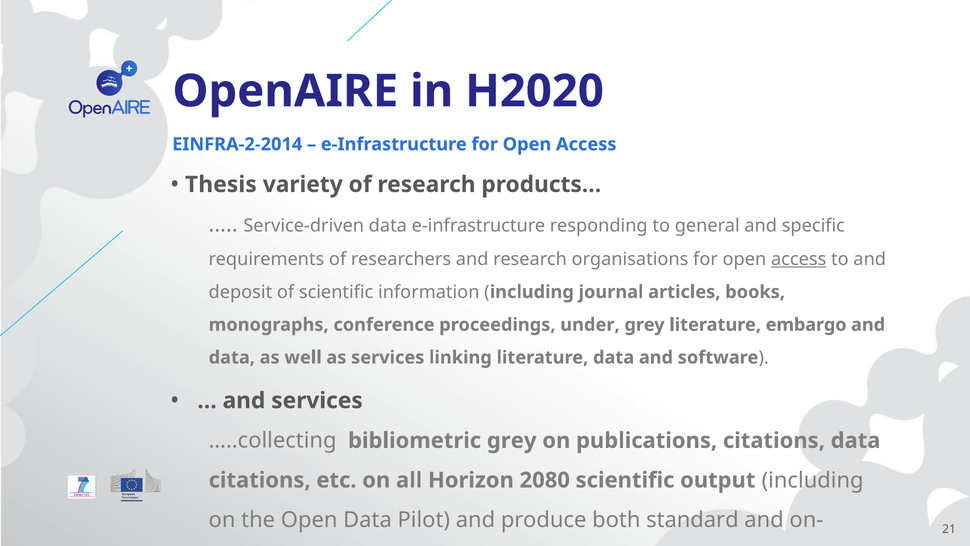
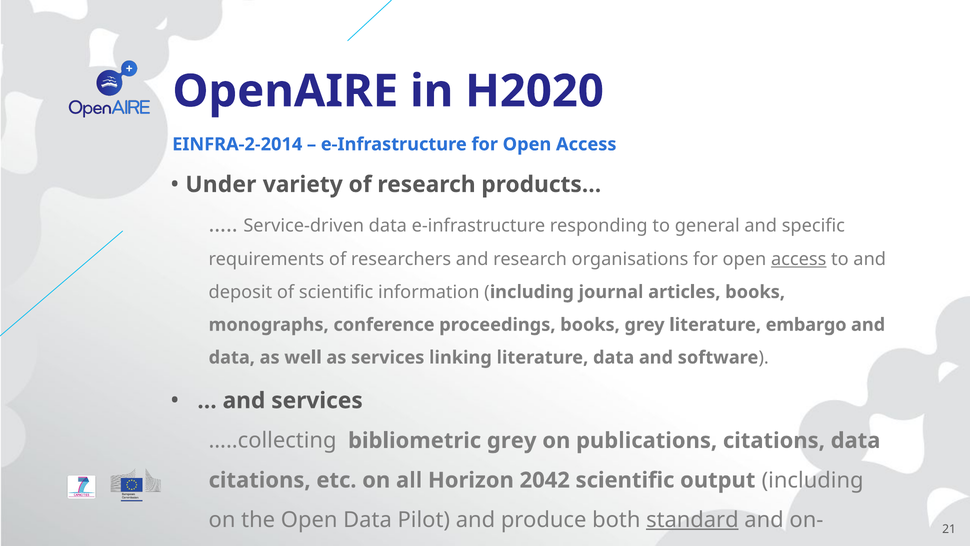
Thesis: Thesis -> Under
proceedings under: under -> books
2080: 2080 -> 2042
standard underline: none -> present
